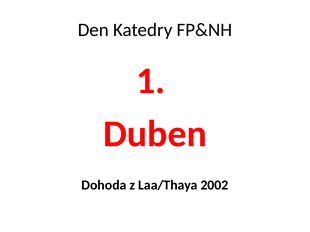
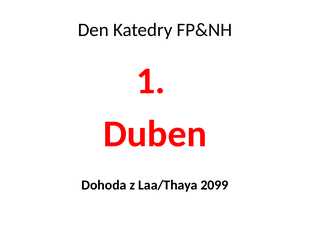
2002: 2002 -> 2099
